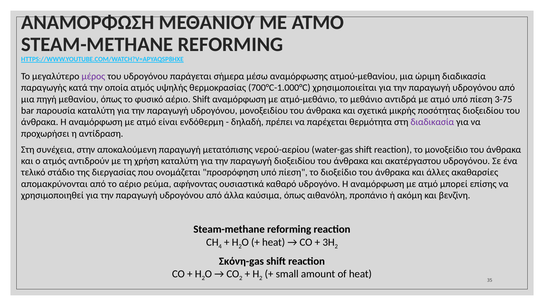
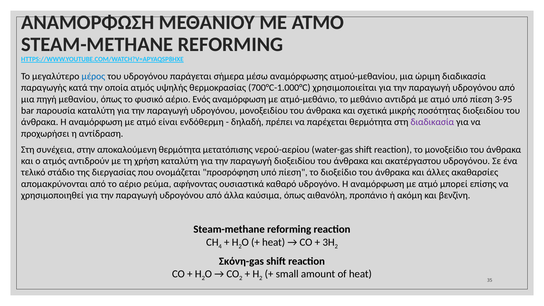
μέρος colour: purple -> blue
αέριο Shift: Shift -> Ενός
3-75: 3-75 -> 3-95
αποκαλούμενη παραγωγή: παραγωγή -> θερμότητα
